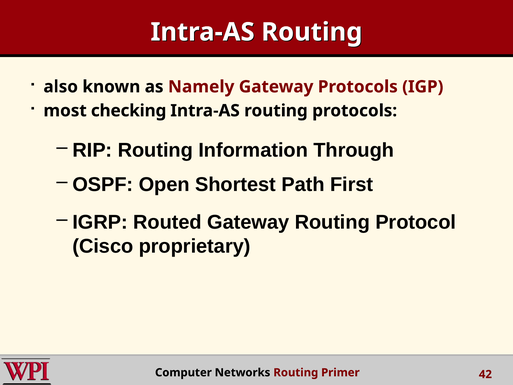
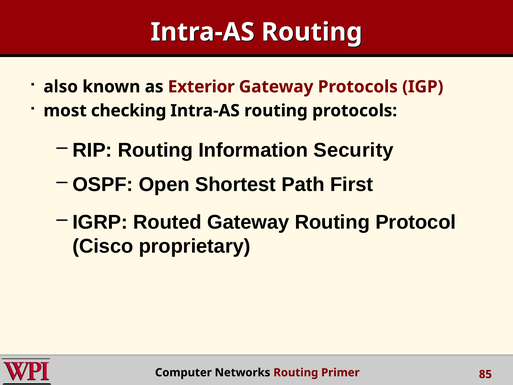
Namely: Namely -> Exterior
Through: Through -> Security
42: 42 -> 85
